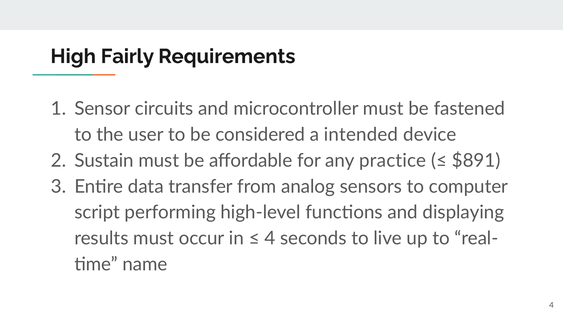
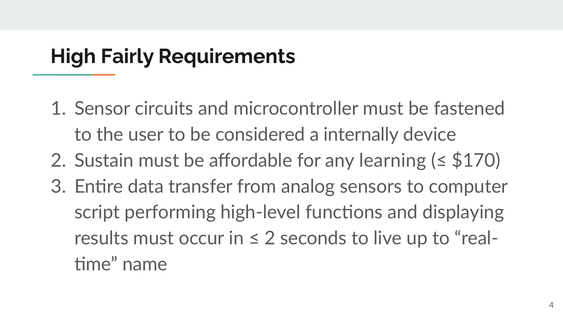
intended: intended -> internally
practice: practice -> learning
$891: $891 -> $170
4 at (270, 238): 4 -> 2
